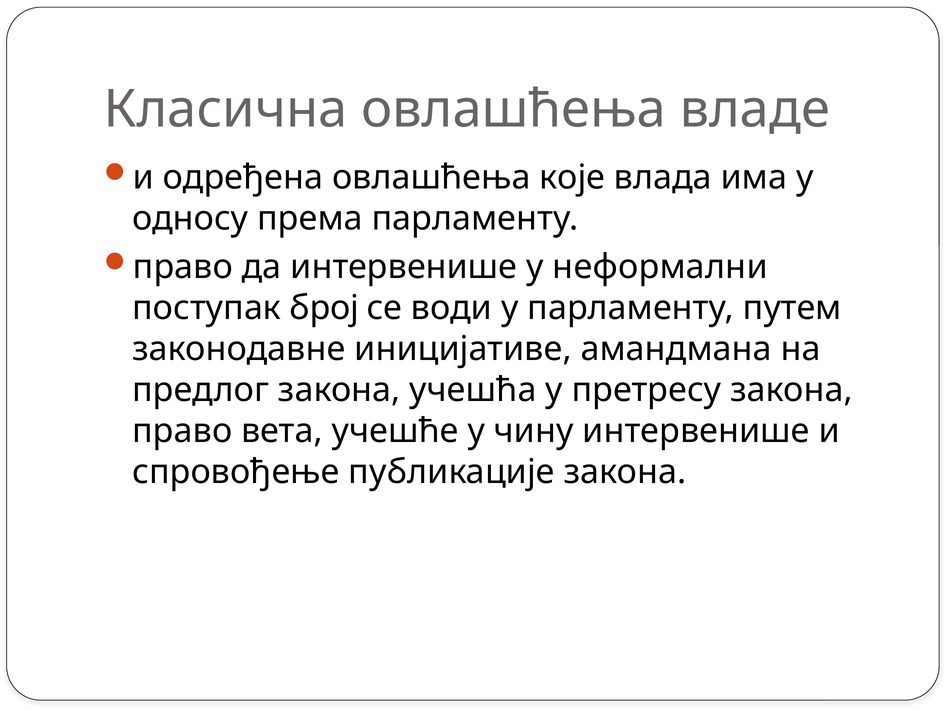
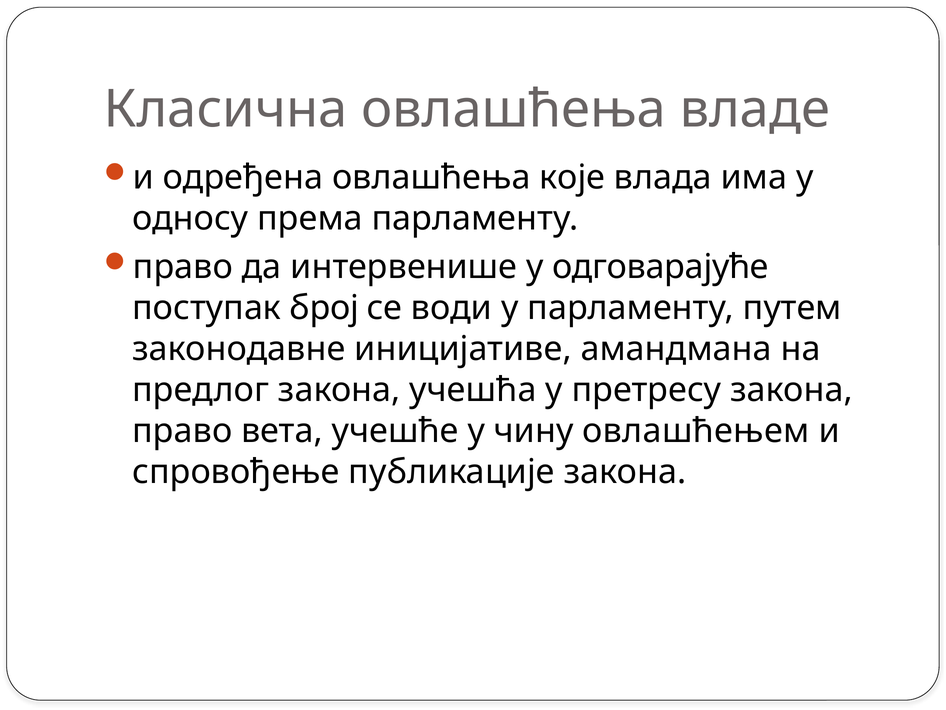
неформални: неформални -> одговарајуће
чину интервенише: интервенише -> овлашћењем
